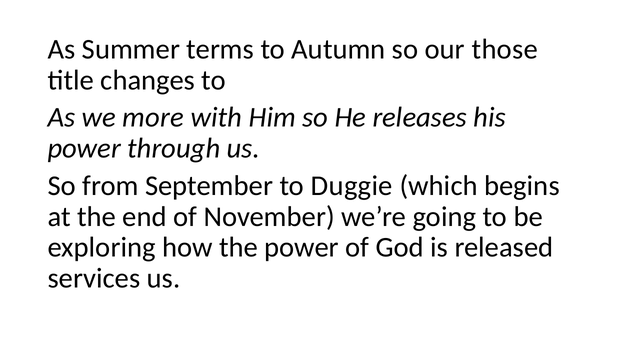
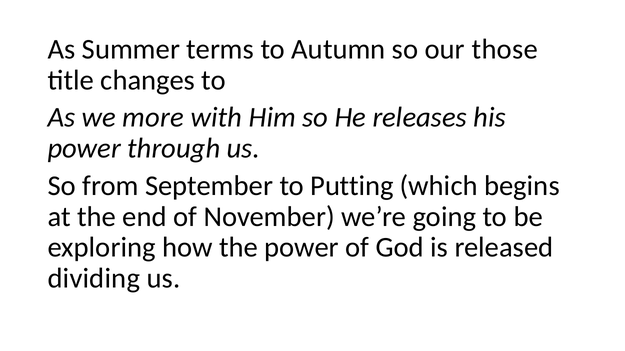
Duggie: Duggie -> Putting
services: services -> dividing
